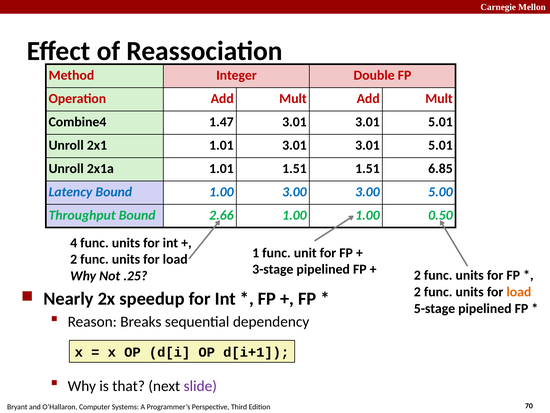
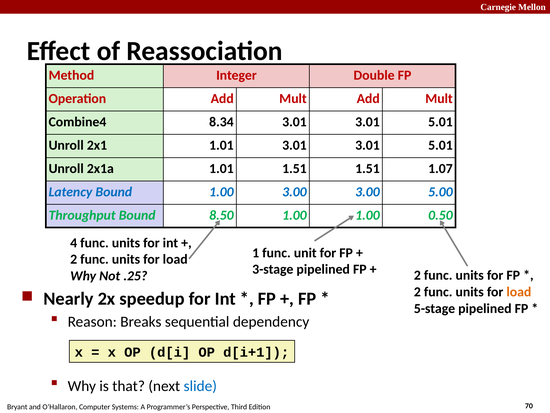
1.47: 1.47 -> 8.34
6.85: 6.85 -> 1.07
2.66: 2.66 -> 8.50
slide colour: purple -> blue
